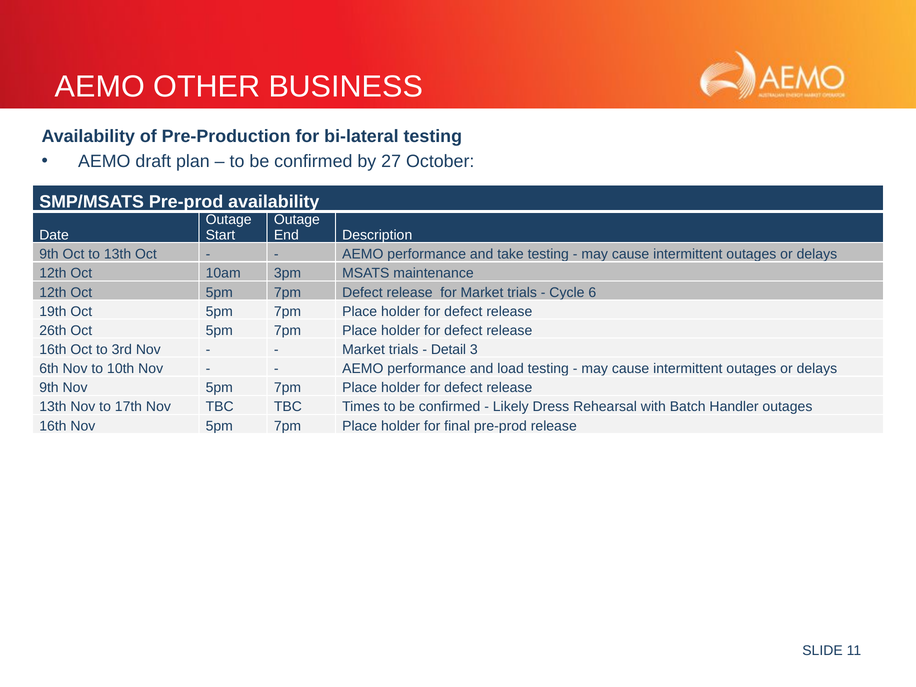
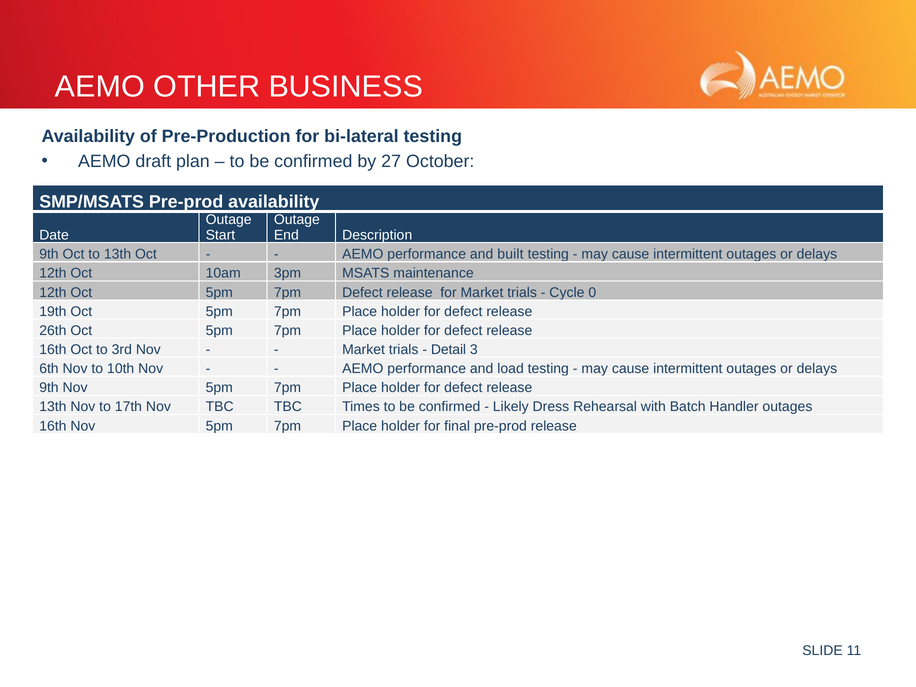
take: take -> built
6: 6 -> 0
